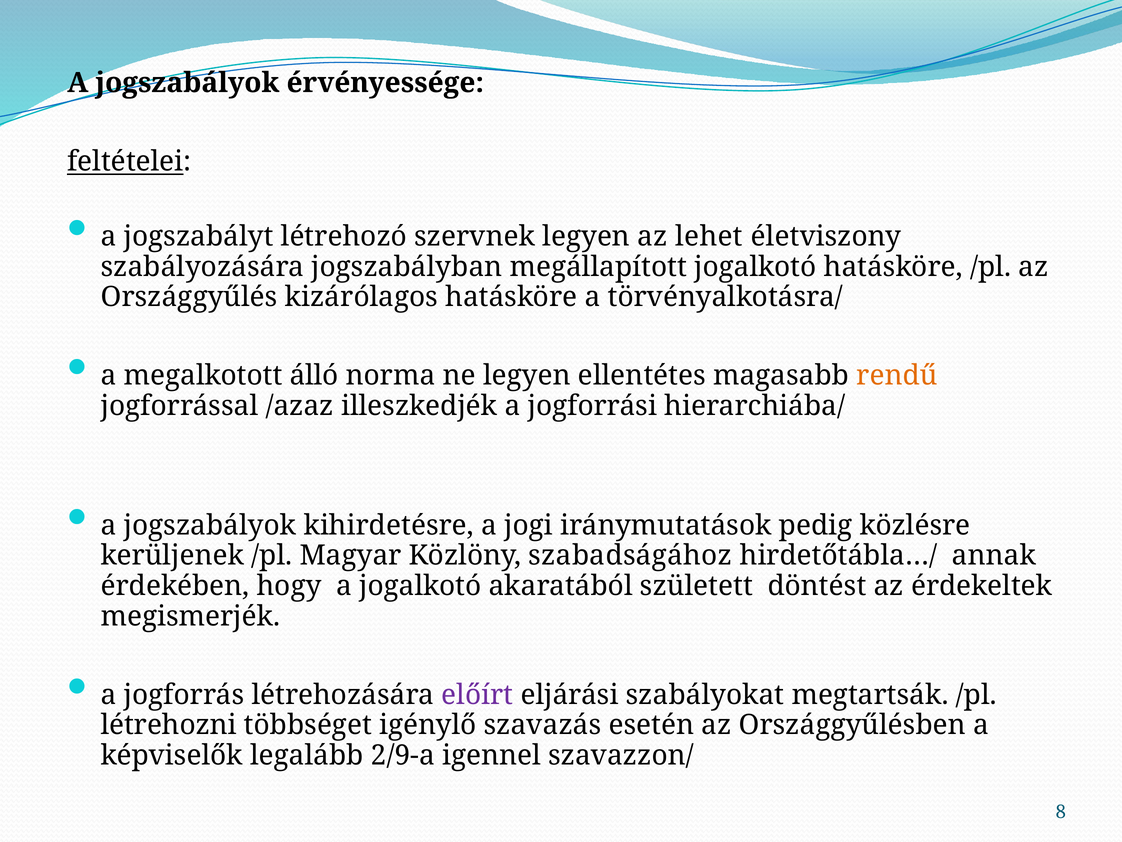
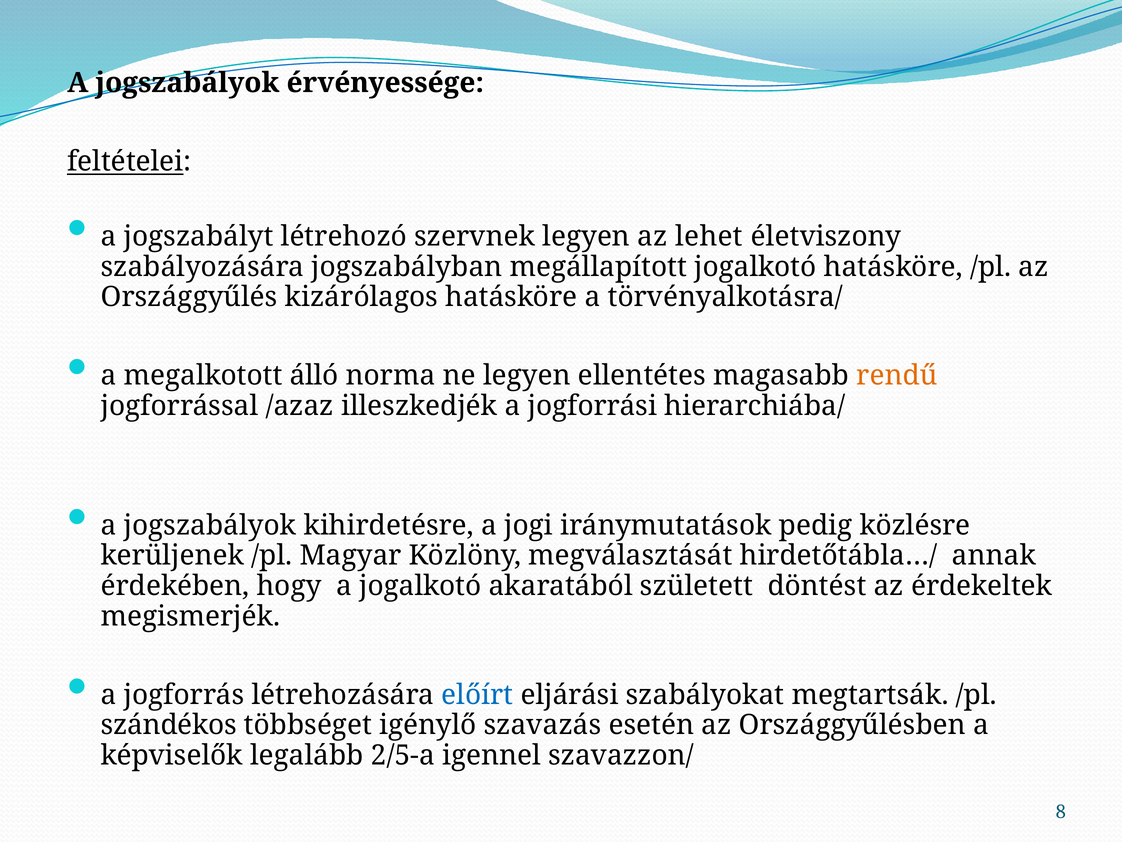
szabadságához: szabadságához -> megválasztását
előírt colour: purple -> blue
létrehozni: létrehozni -> szándékos
2/9-a: 2/9-a -> 2/5-a
